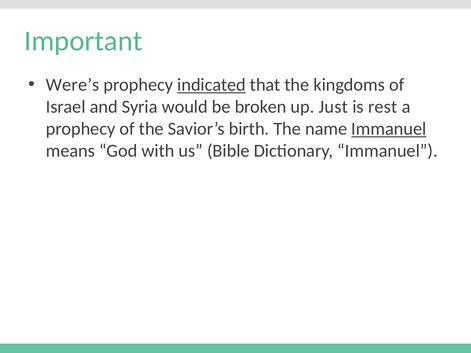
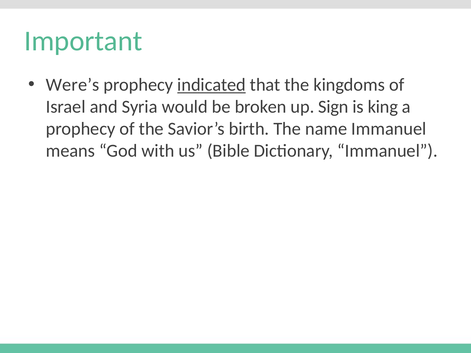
Just: Just -> Sign
rest: rest -> king
Immanuel at (389, 129) underline: present -> none
